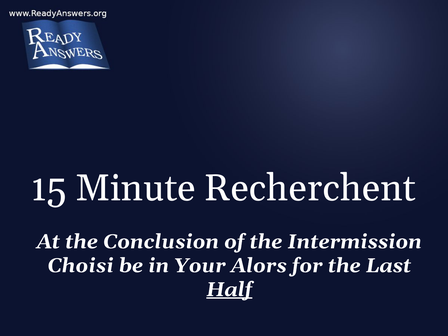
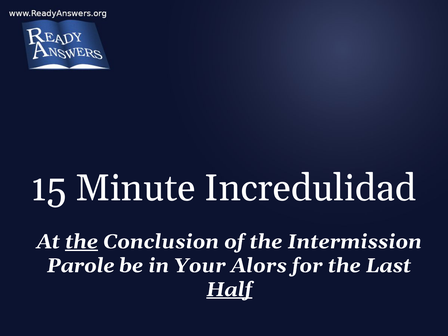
Recherchent: Recherchent -> Incredulidad
the at (82, 242) underline: none -> present
Choisi: Choisi -> Parole
